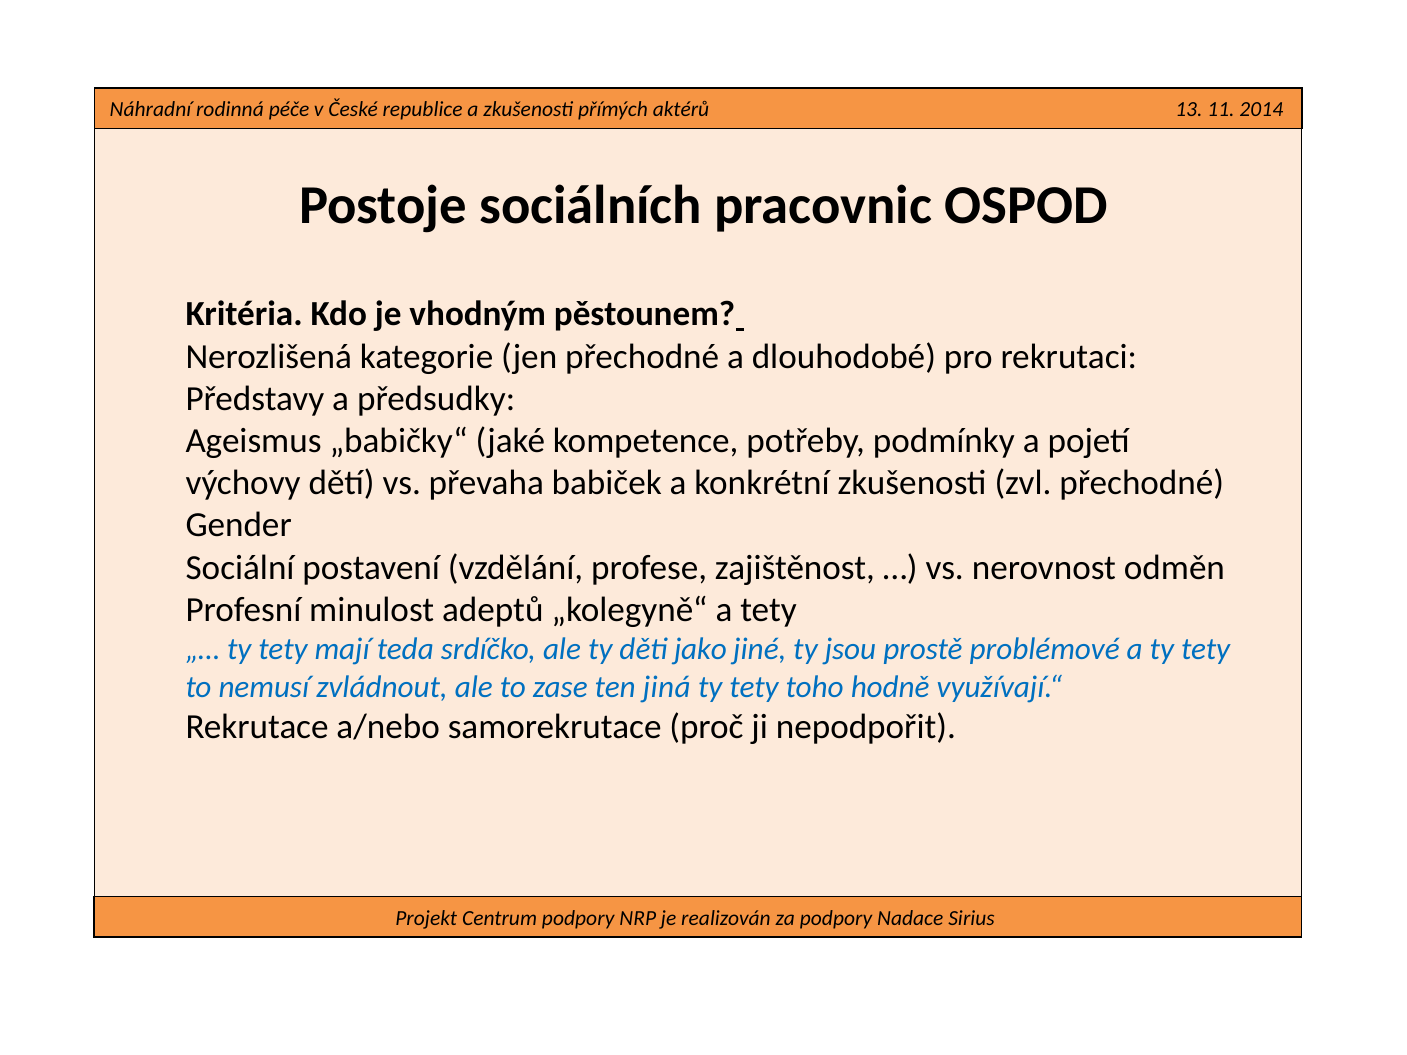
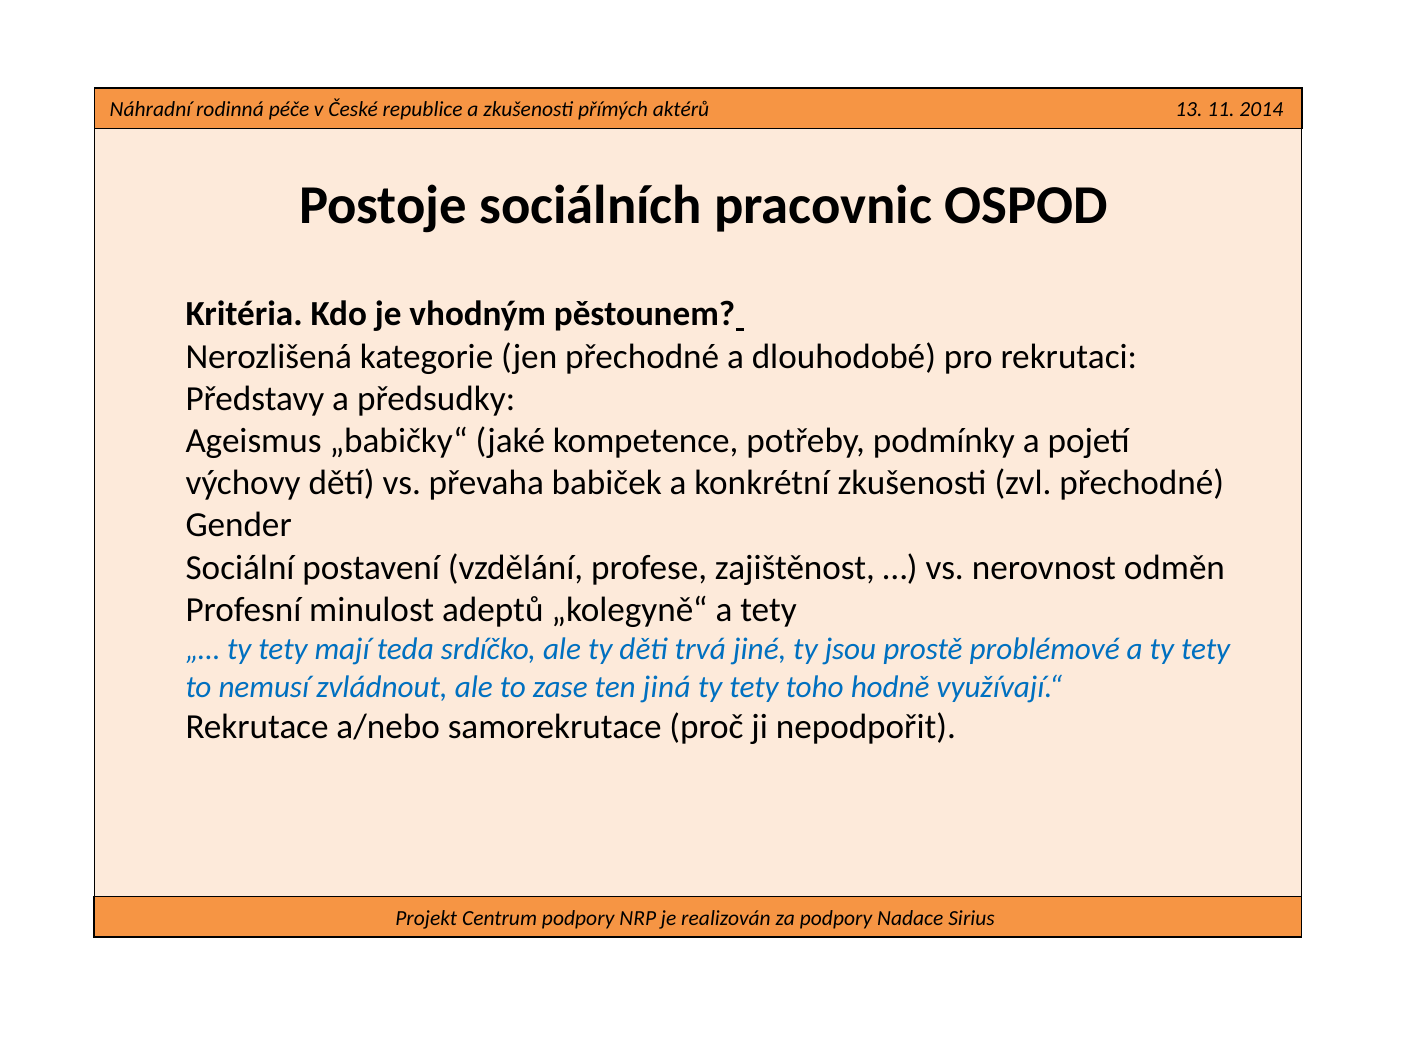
jako: jako -> trvá
